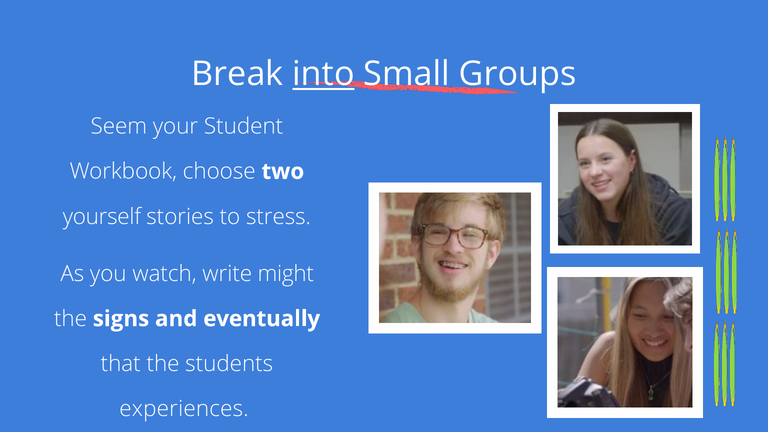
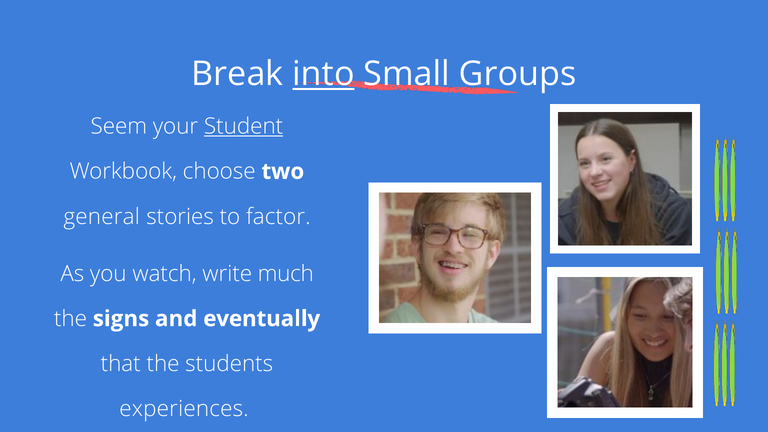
Student underline: none -> present
yourself: yourself -> general
stress: stress -> factor
might: might -> much
